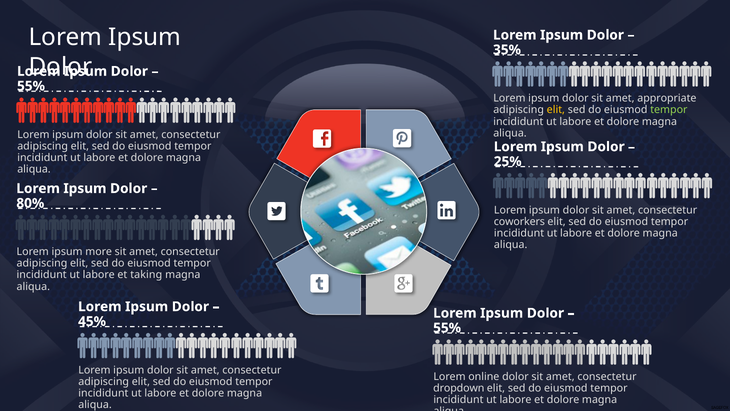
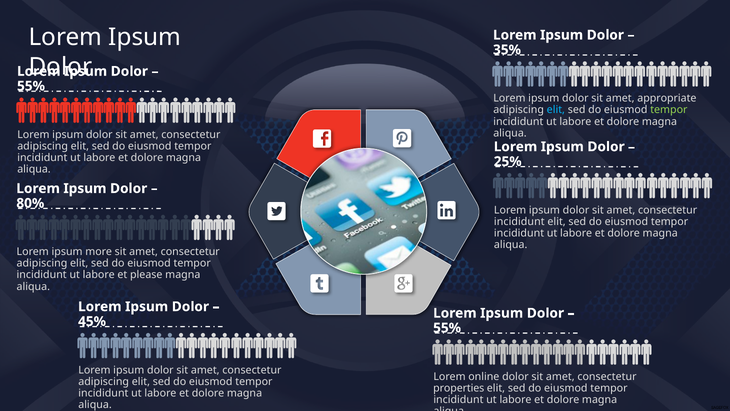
elit at (556, 110) colour: yellow -> light blue
coworkers at (519, 221): coworkers -> incididunt
taking: taking -> please
dropdown: dropdown -> properties
